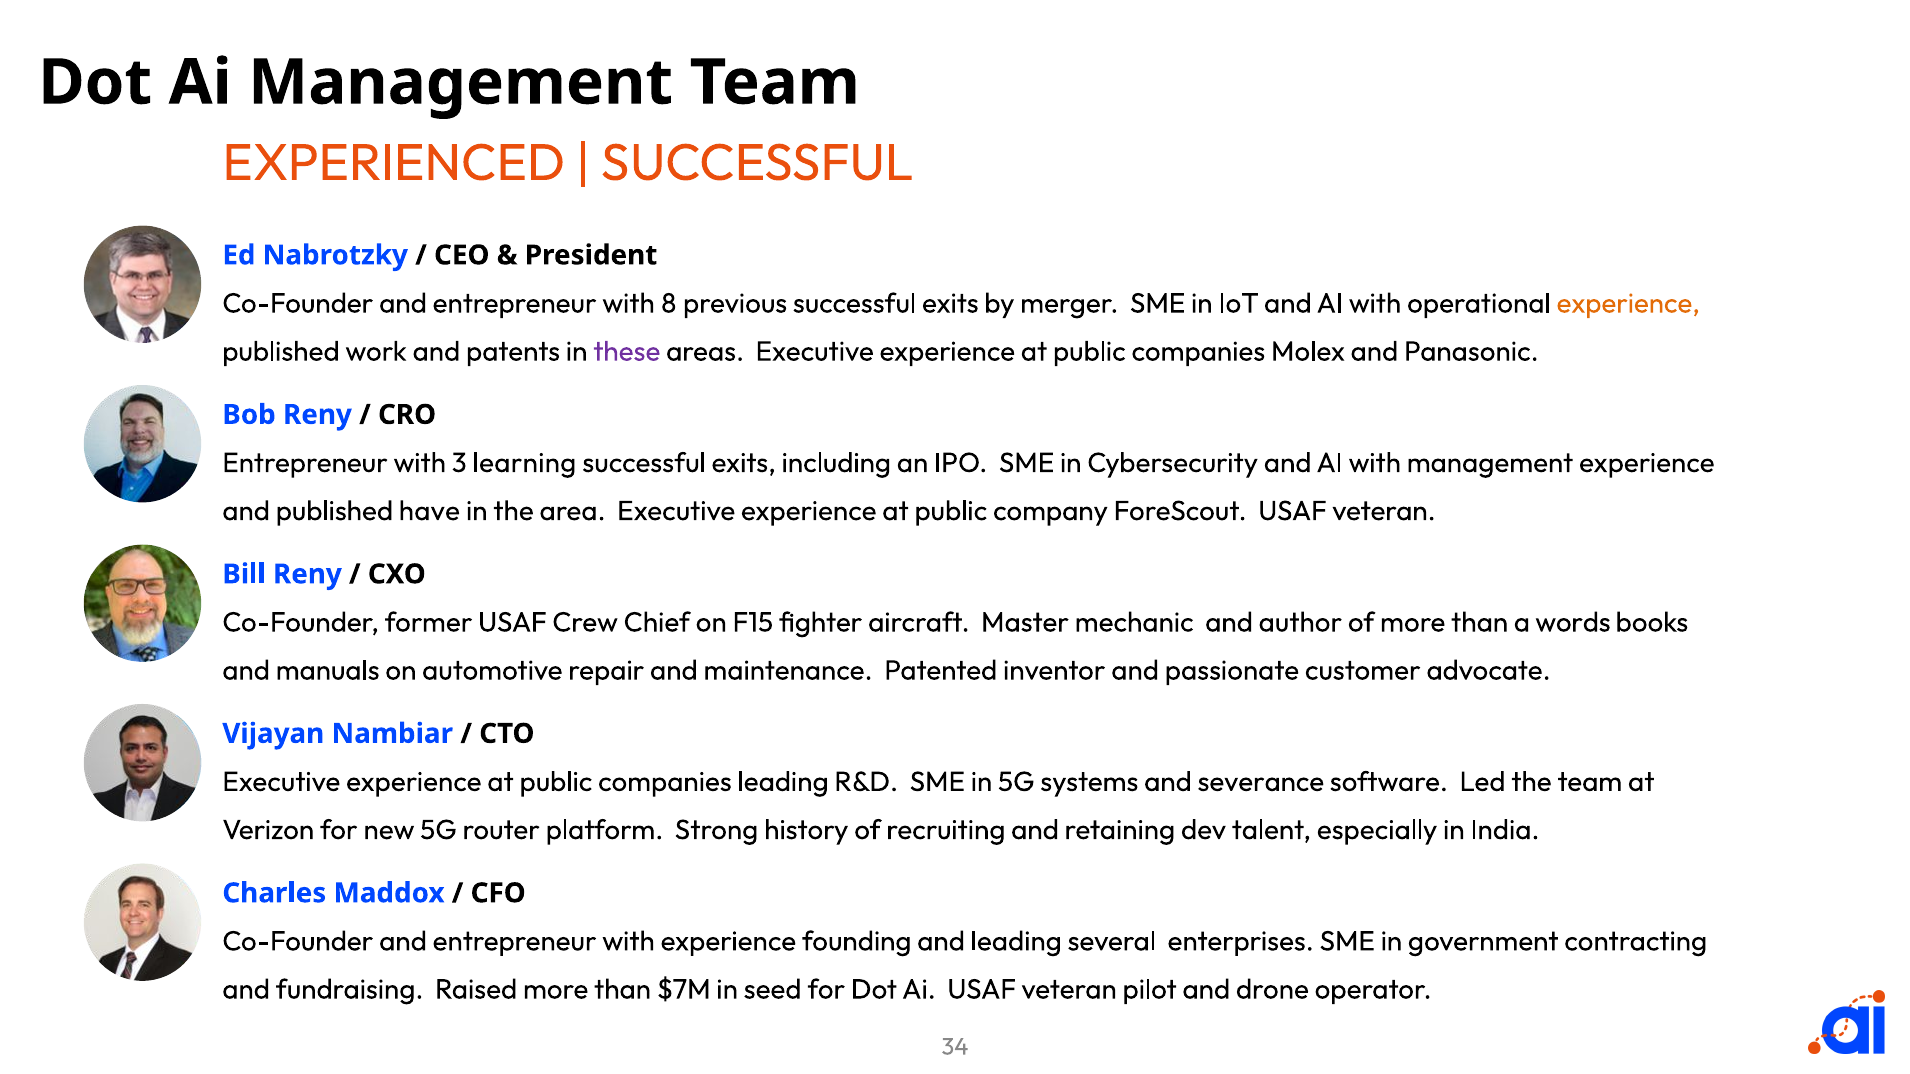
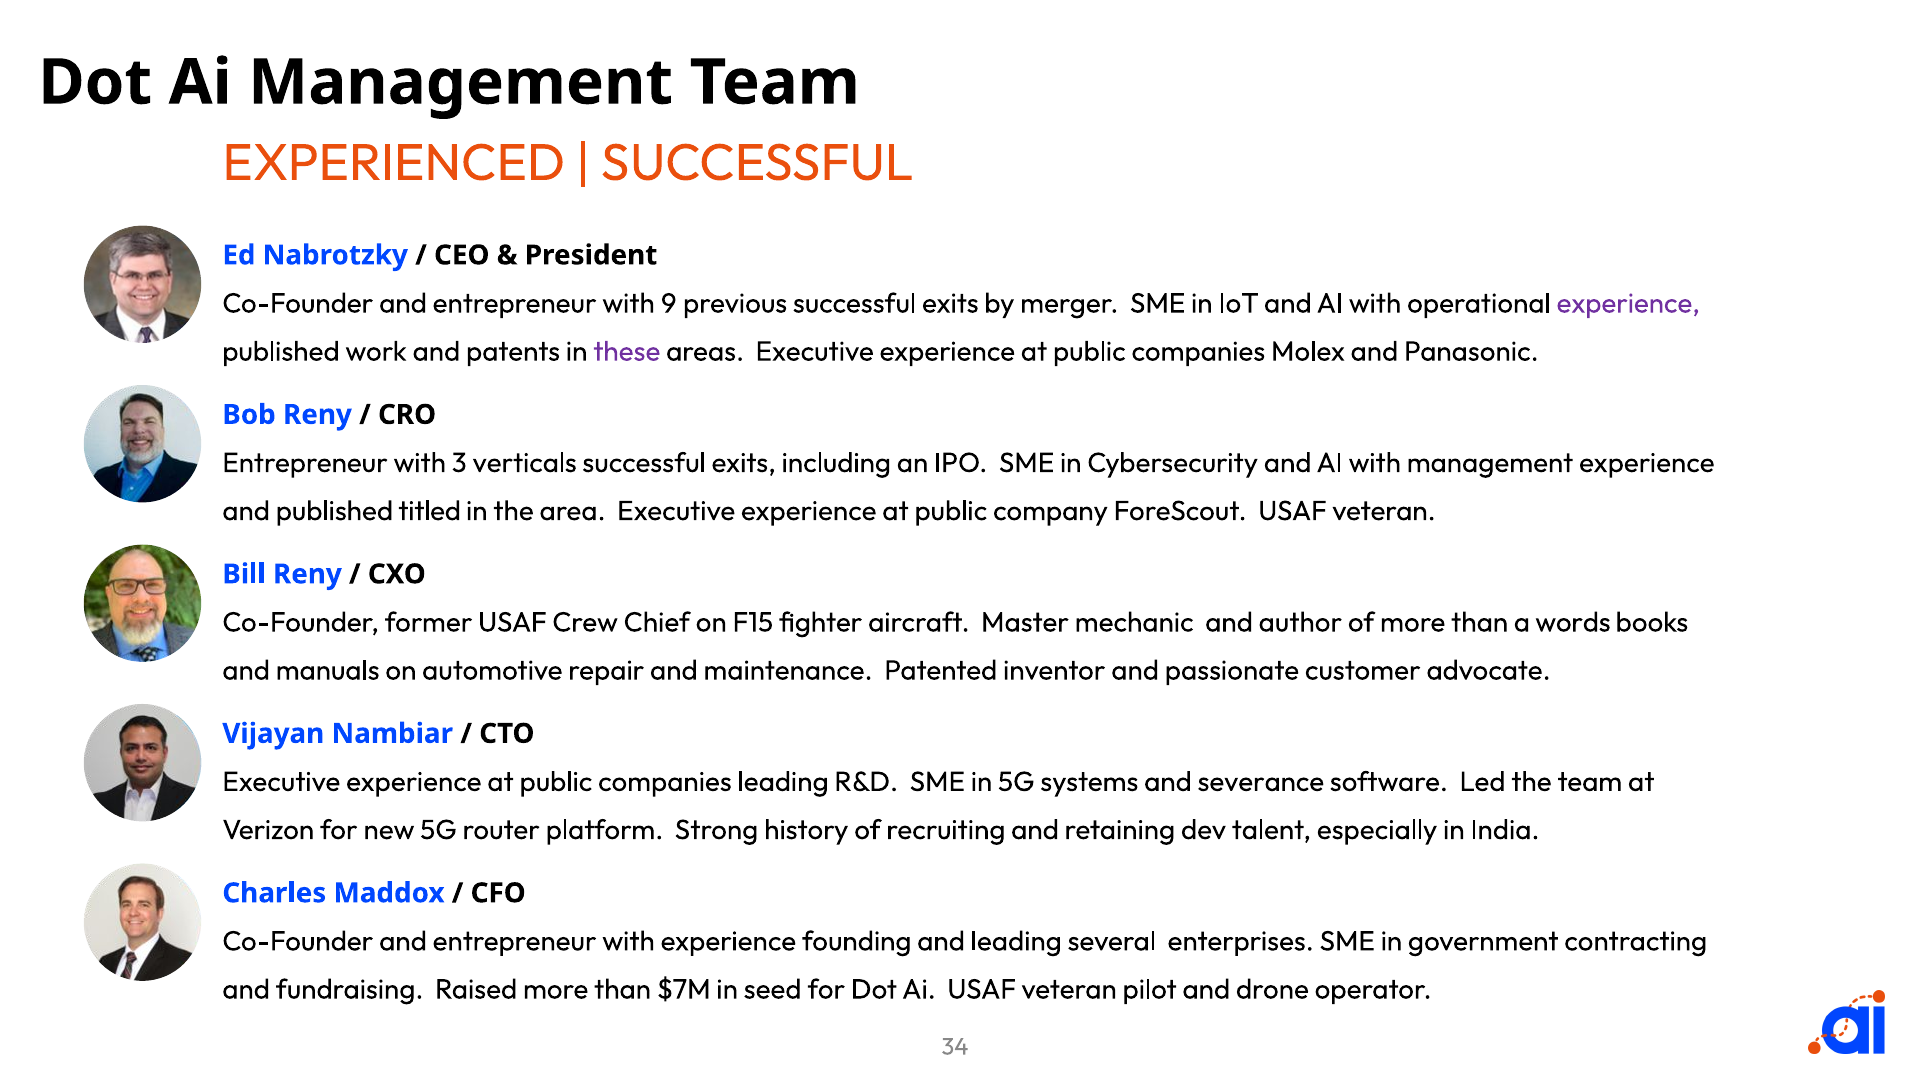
8: 8 -> 9
experience at (1628, 303) colour: orange -> purple
learning: learning -> verticals
have: have -> titled
